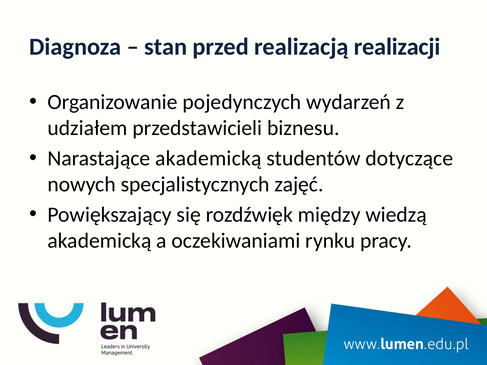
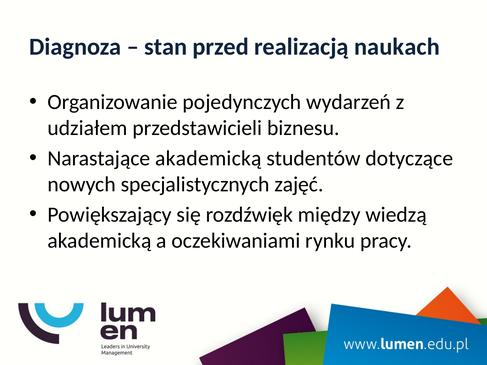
realizacji: realizacji -> naukach
